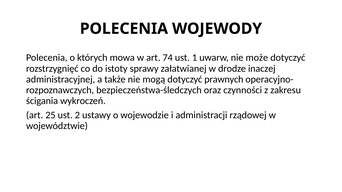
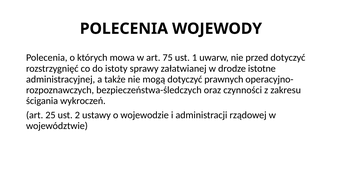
74: 74 -> 75
może: może -> przed
inaczej: inaczej -> istotne
